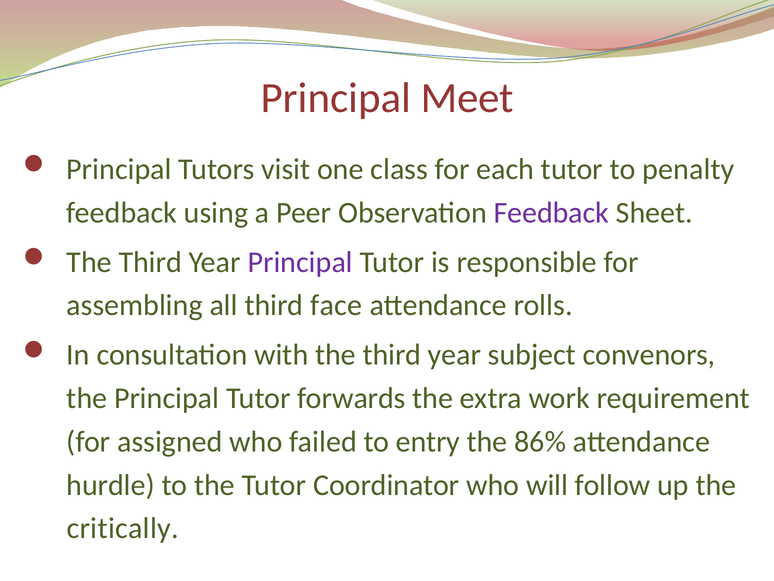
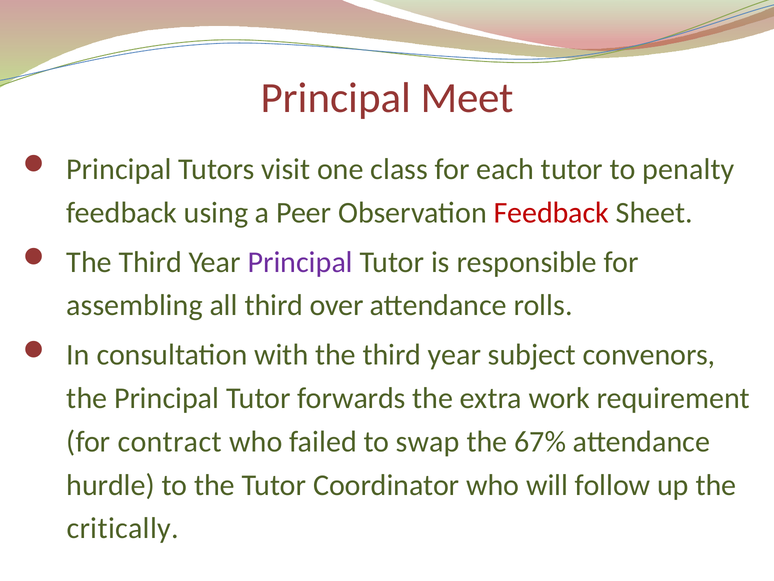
Feedback at (551, 212) colour: purple -> red
face: face -> over
assigned: assigned -> contract
entry: entry -> swap
86%: 86% -> 67%
